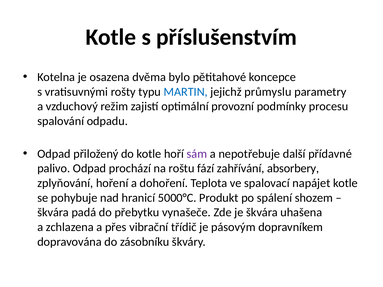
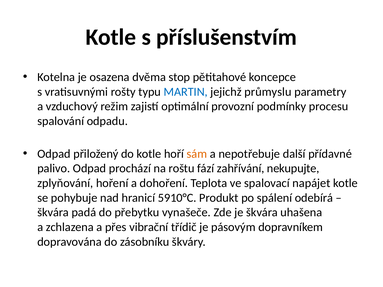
bylo: bylo -> stop
sám colour: purple -> orange
absorbery: absorbery -> nekupujte
5000°C: 5000°C -> 5910°C
shozem: shozem -> odebírá
